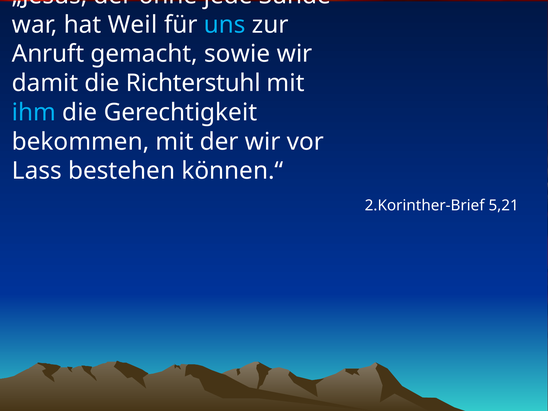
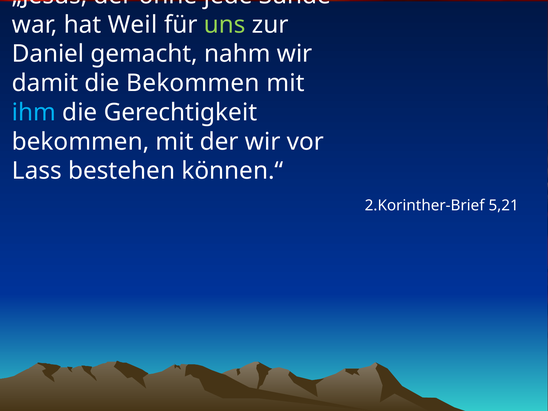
uns colour: light blue -> light green
Anruft: Anruft -> Daniel
sowie: sowie -> nahm
die Richterstuhl: Richterstuhl -> Bekommen
